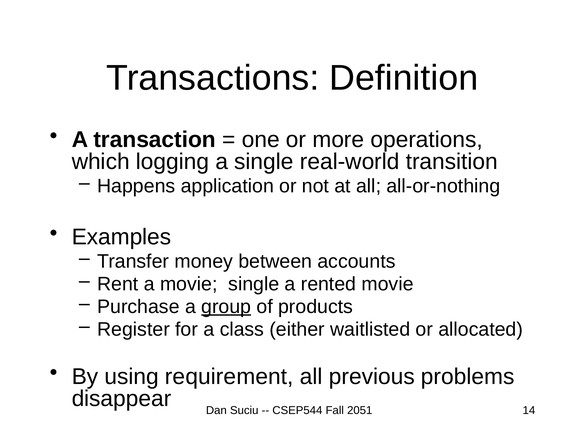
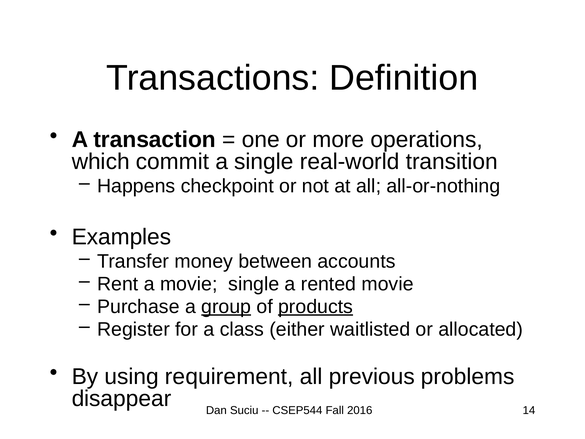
logging: logging -> commit
application: application -> checkpoint
products underline: none -> present
2051: 2051 -> 2016
